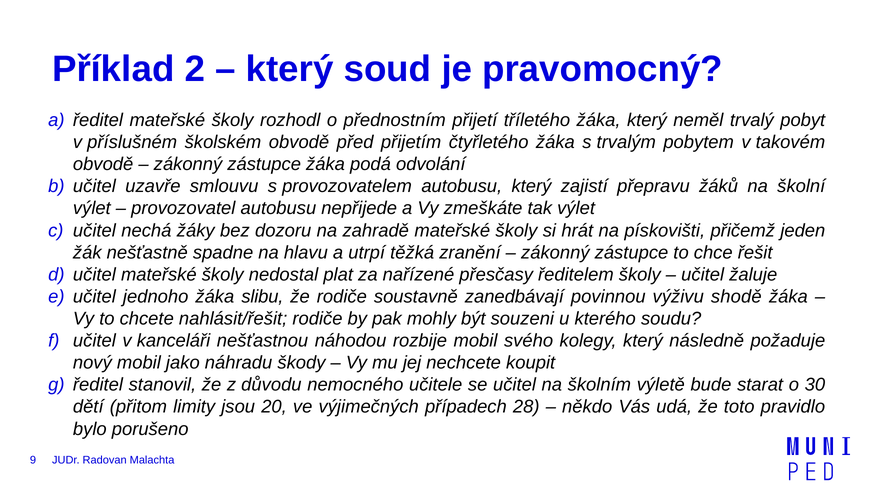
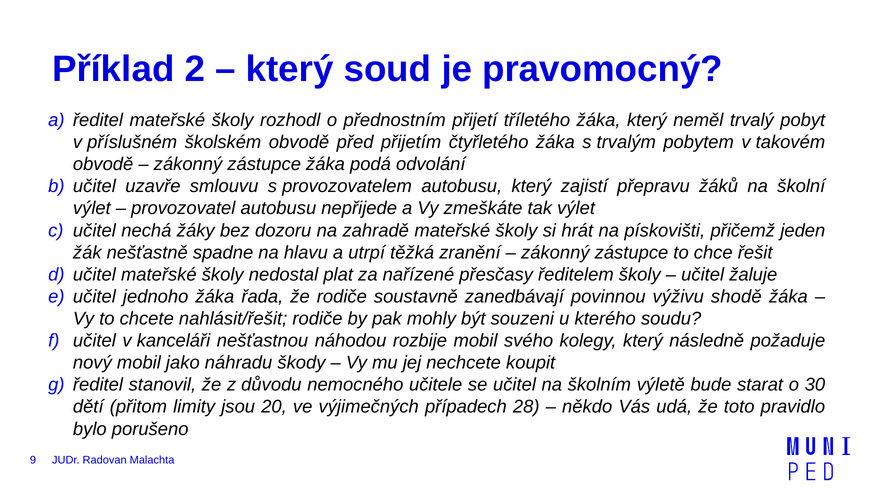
slibu: slibu -> řada
